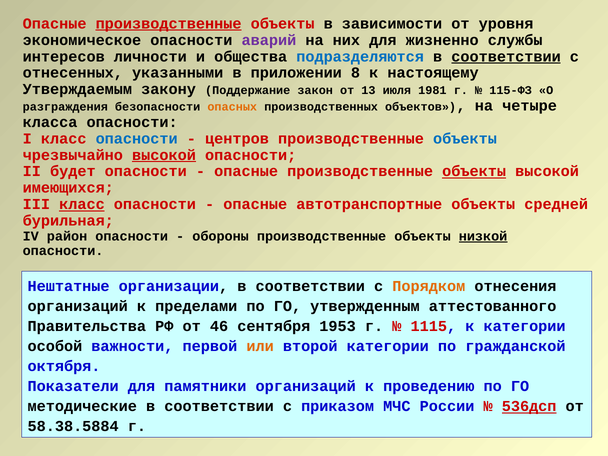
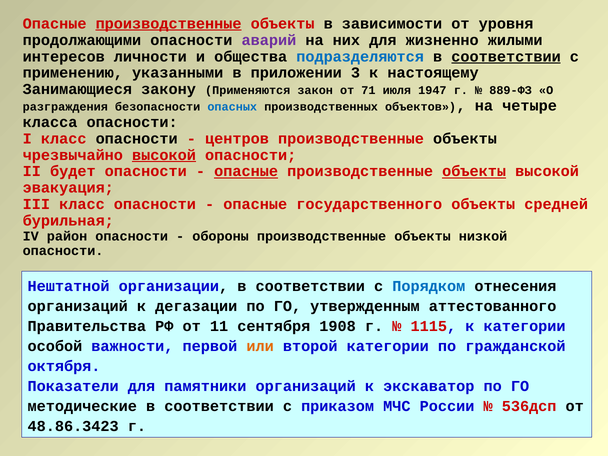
экономическое: экономическое -> продолжающими
службы: службы -> жилыми
отнесенных: отнесенных -> применению
8: 8 -> 3
Утверждаемым: Утверждаемым -> Занимающиеся
Поддержание: Поддержание -> Применяются
13: 13 -> 71
1981: 1981 -> 1947
115-ФЗ: 115-ФЗ -> 889-ФЗ
опасных colour: orange -> blue
опасности at (137, 139) colour: blue -> black
объекты at (465, 139) colour: blue -> black
опасные at (246, 171) underline: none -> present
имеющихся: имеющихся -> эвакуация
класс at (82, 204) underline: present -> none
автотранспортные: автотранспортные -> государственного
низкой underline: present -> none
Нештатные: Нештатные -> Нештатной
Порядком colour: orange -> blue
пределами: пределами -> дегазации
46: 46 -> 11
1953: 1953 -> 1908
проведению: проведению -> экскаватор
536дсп underline: present -> none
58.38.5884: 58.38.5884 -> 48.86.3423
